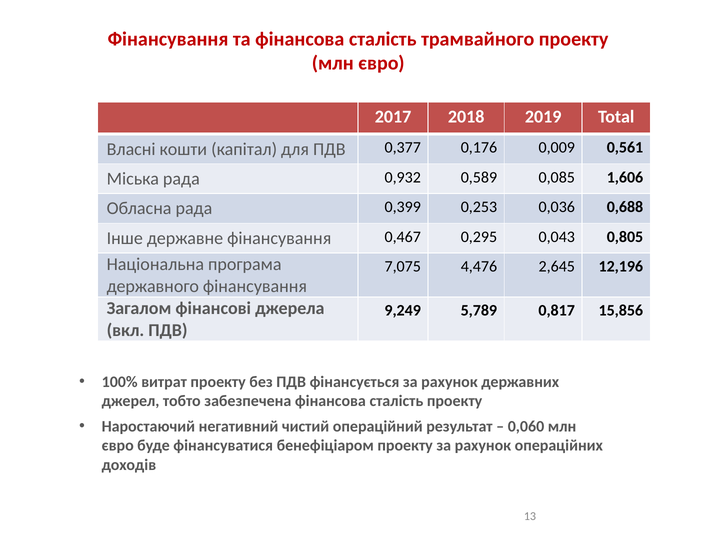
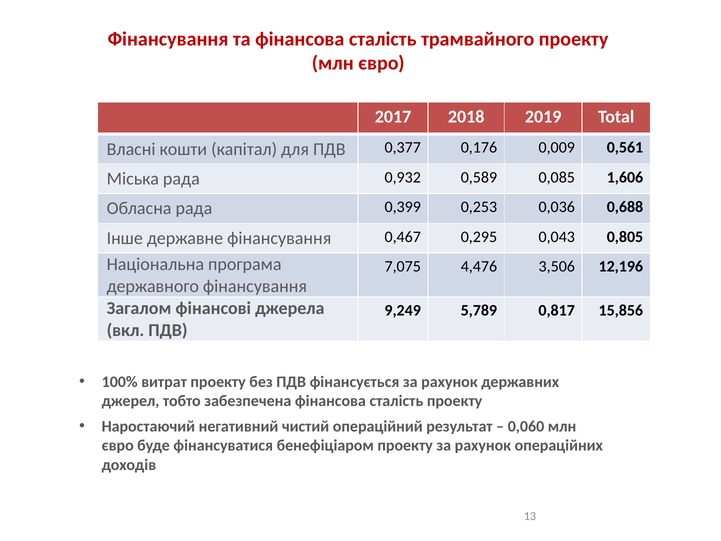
2,645: 2,645 -> 3,506
